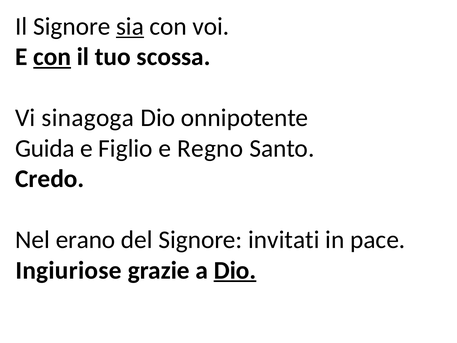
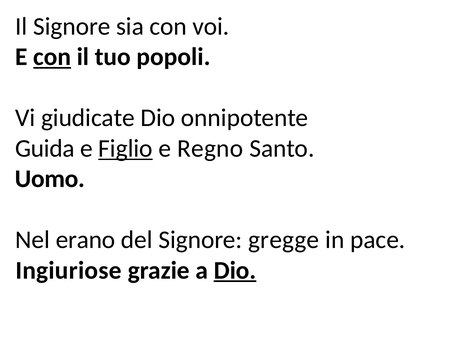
sia underline: present -> none
scossa: scossa -> popoli
sinagoga: sinagoga -> giudicate
Figlio underline: none -> present
Credo: Credo -> Uomo
invitati: invitati -> gregge
